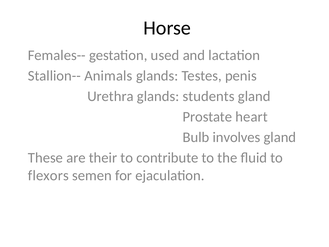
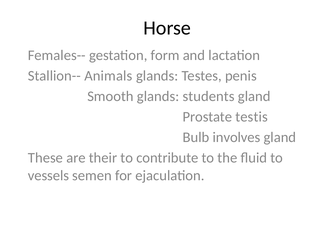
used: used -> form
Urethra: Urethra -> Smooth
heart: heart -> testis
flexors: flexors -> vessels
